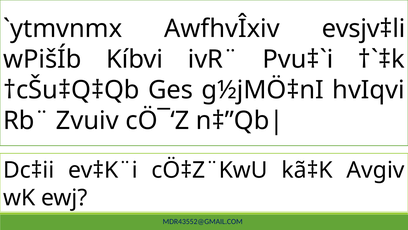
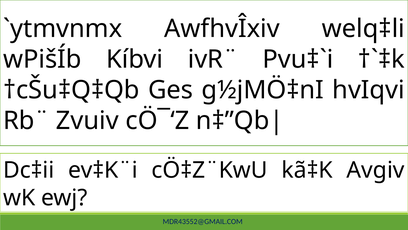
evsjv‡li: evsjv‡li -> welq‡li
